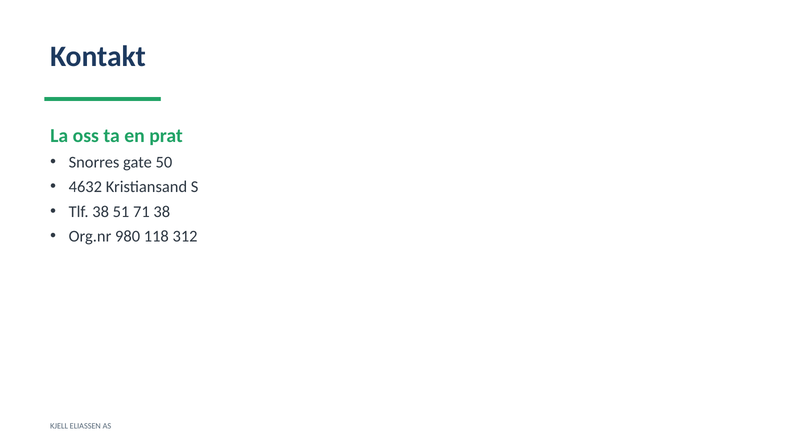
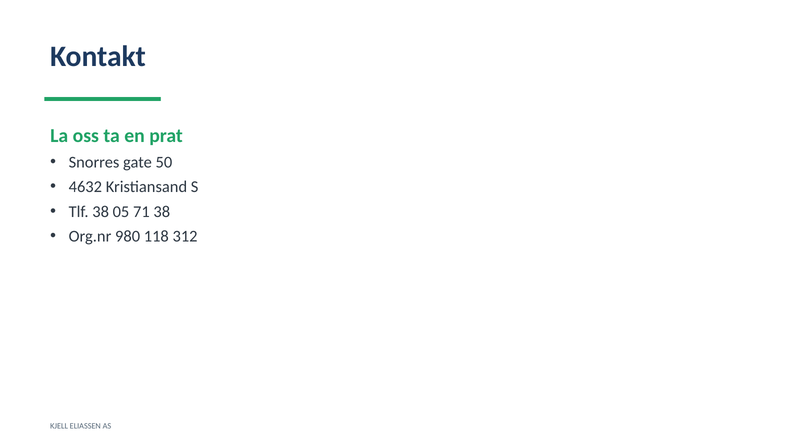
51: 51 -> 05
